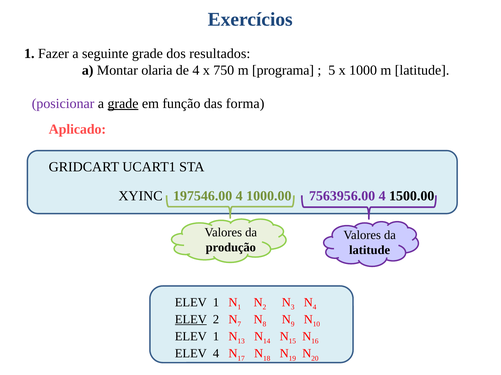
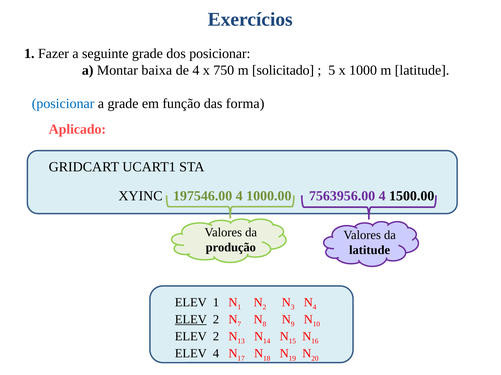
dos resultados: resultados -> posicionar
olaria: olaria -> baixa
programa: programa -> solicitado
posicionar at (63, 104) colour: purple -> blue
grade at (123, 104) underline: present -> none
1 at (216, 337): 1 -> 2
